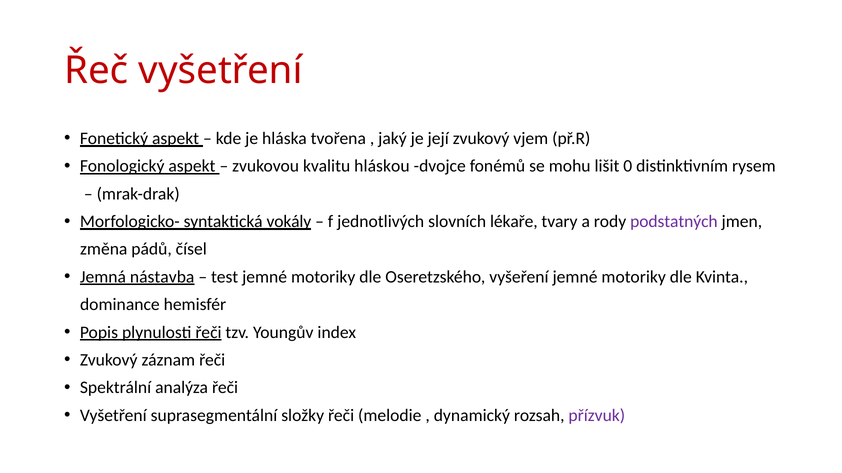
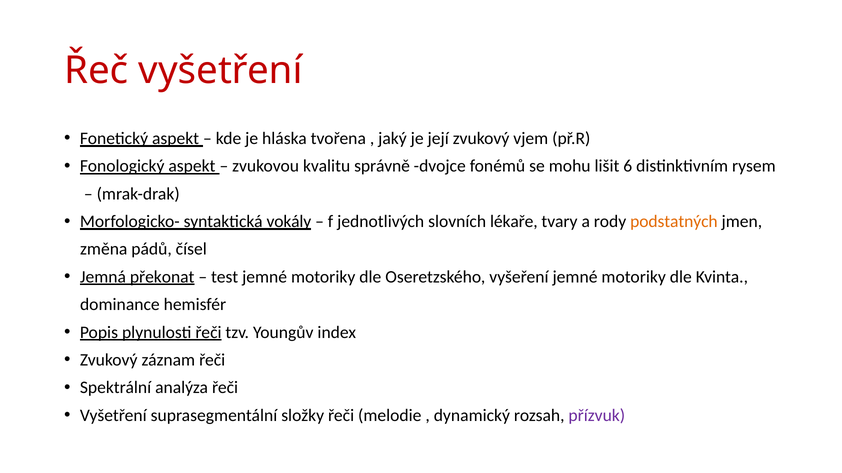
hláskou: hláskou -> správně
0: 0 -> 6
podstatných colour: purple -> orange
nástavba: nástavba -> překonat
